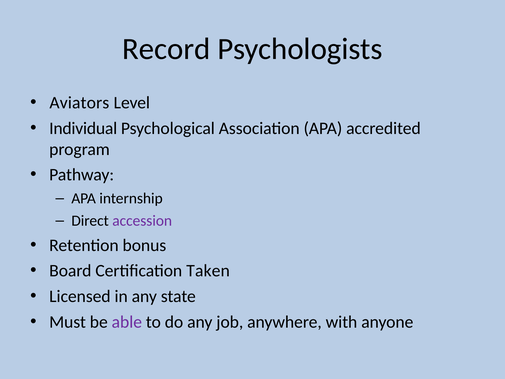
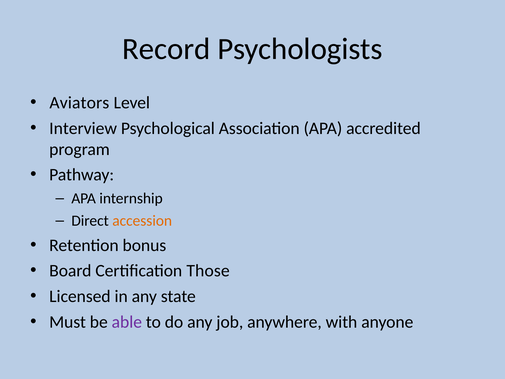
Individual: Individual -> Interview
accession colour: purple -> orange
Taken: Taken -> Those
